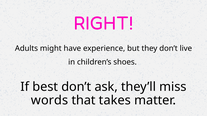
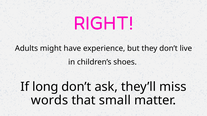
best: best -> long
takes: takes -> small
